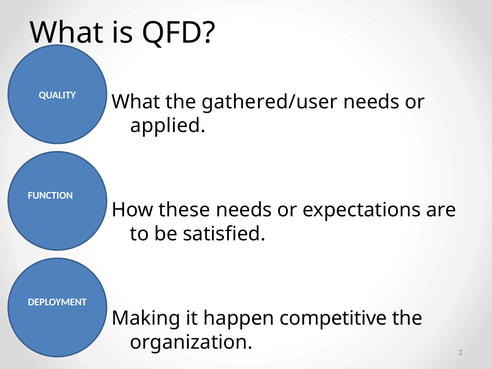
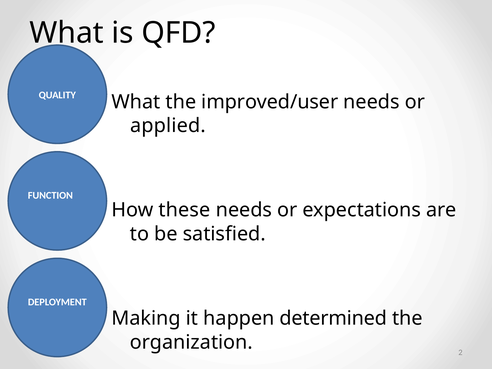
gathered/user: gathered/user -> improved/user
competitive: competitive -> determined
